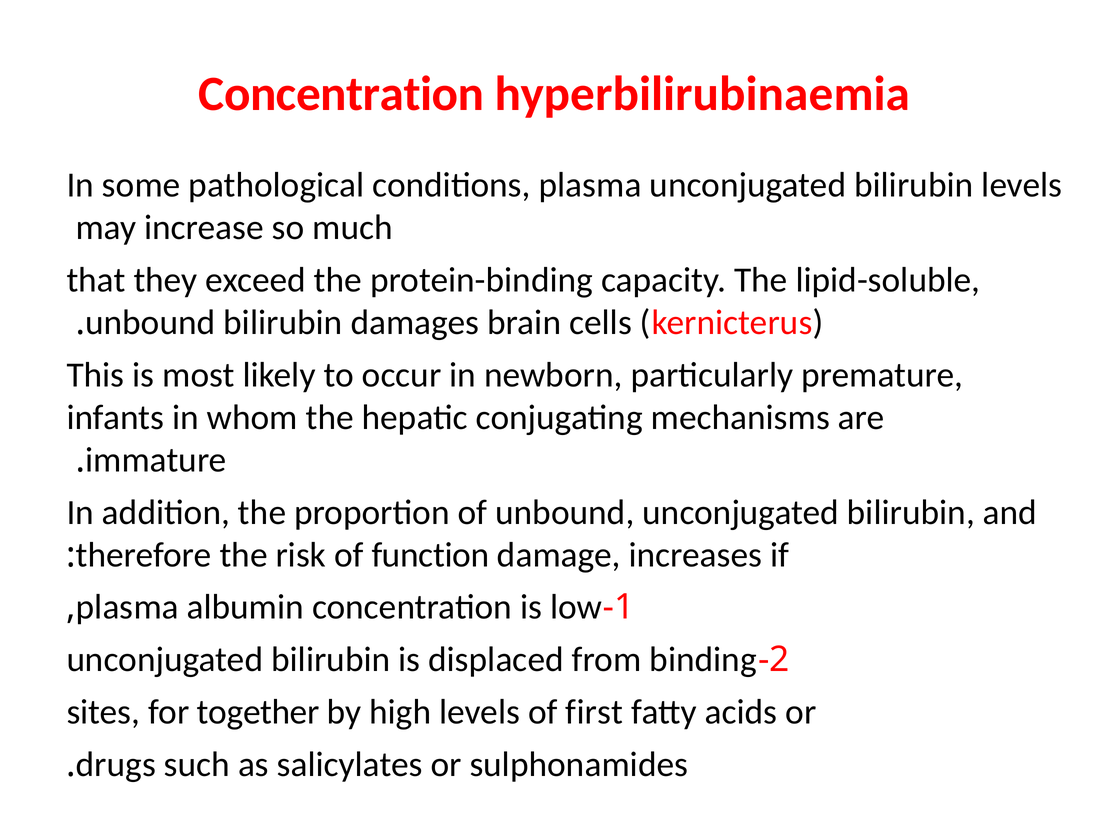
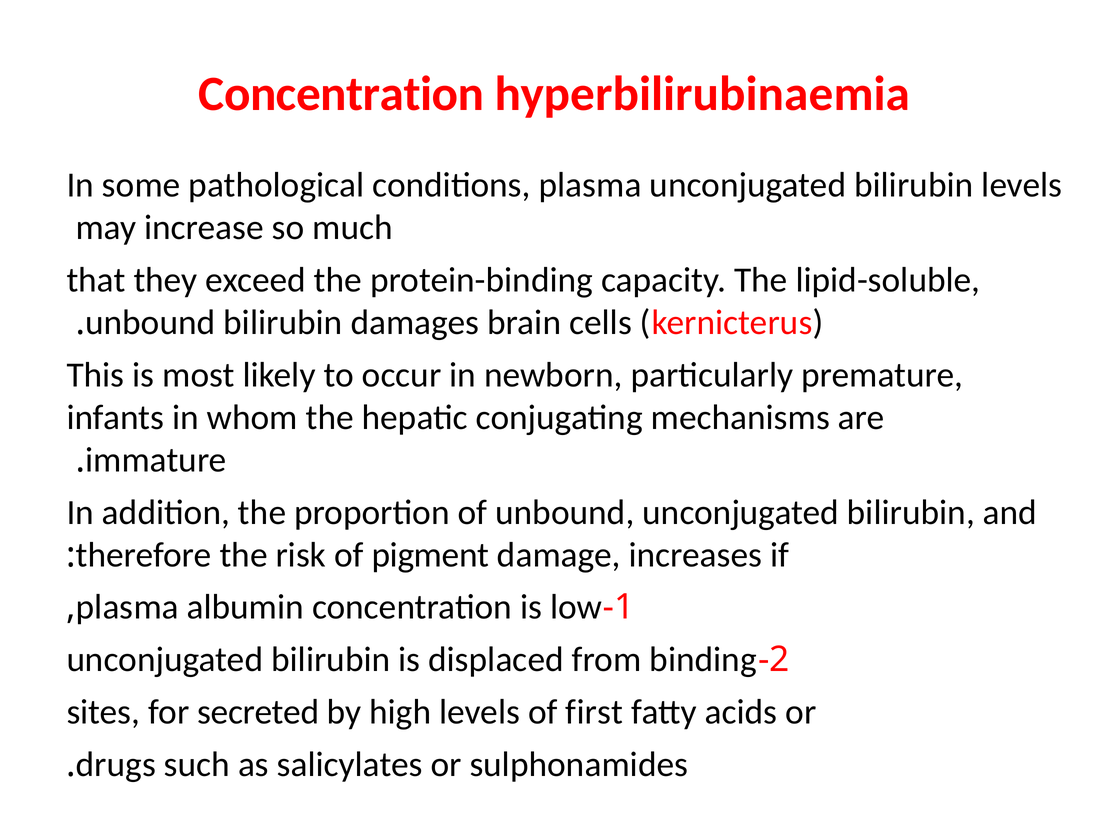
function: function -> pigment
together: together -> secreted
